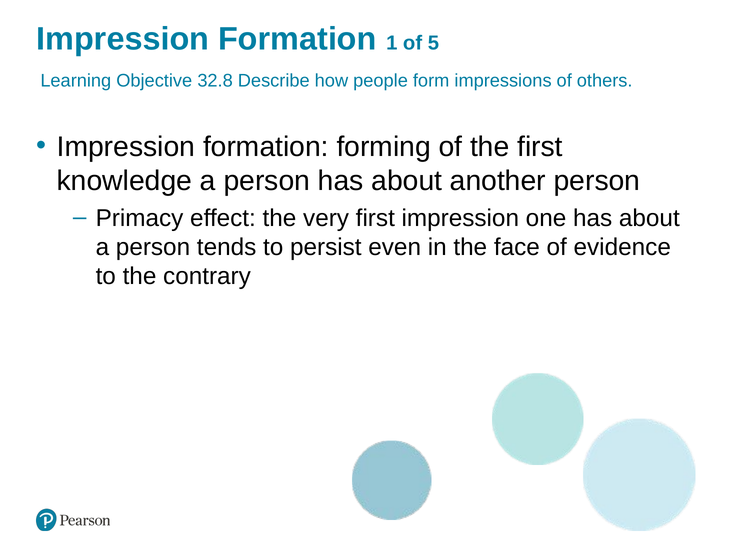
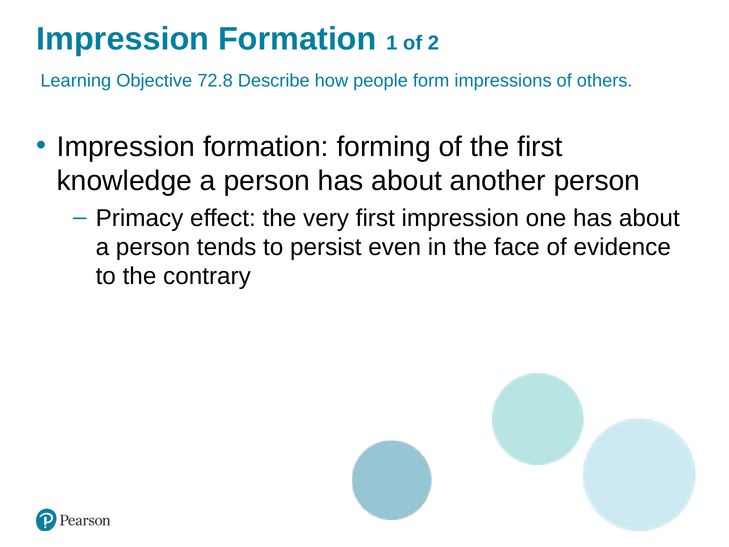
5: 5 -> 2
32.8: 32.8 -> 72.8
